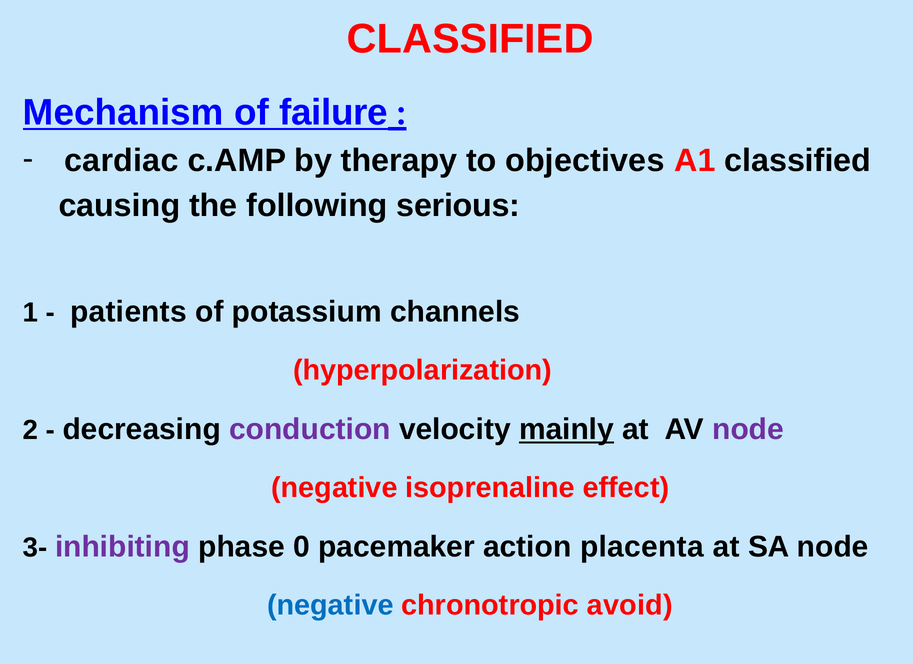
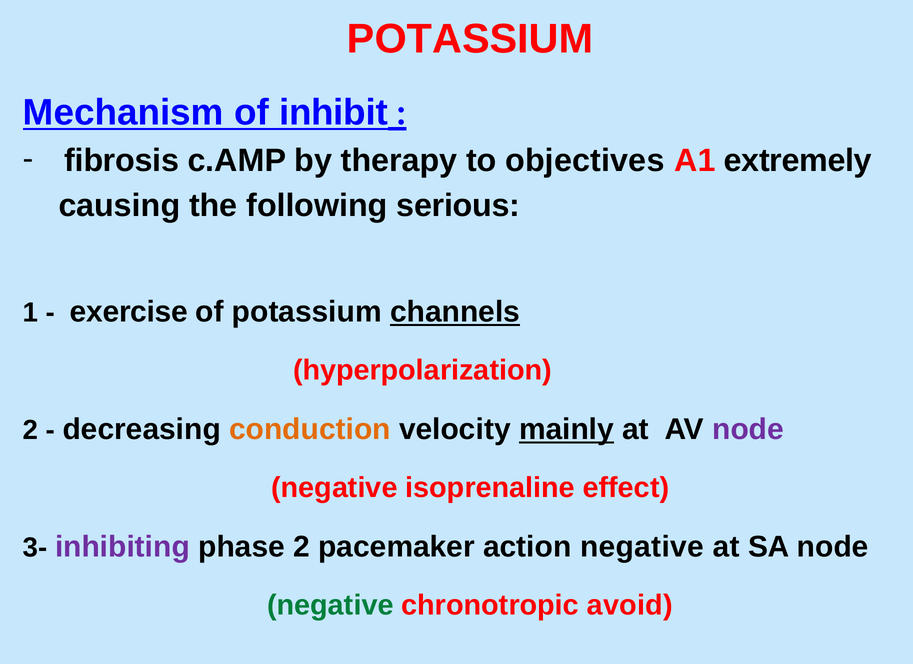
CLASSIFIED at (470, 39): CLASSIFIED -> POTASSIUM
failure: failure -> inhibit
cardiac: cardiac -> fibrosis
A1 classified: classified -> extremely
patients: patients -> exercise
channels underline: none -> present
conduction colour: purple -> orange
phase 0: 0 -> 2
action placenta: placenta -> negative
negative at (330, 605) colour: blue -> green
